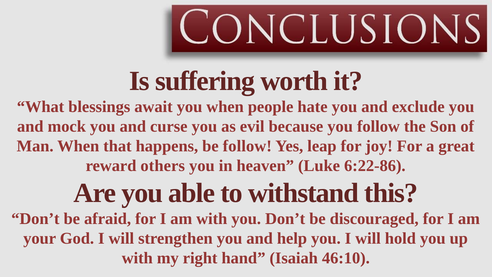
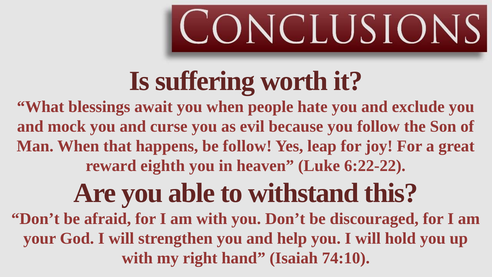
others: others -> eighth
6:22-86: 6:22-86 -> 6:22-22
46:10: 46:10 -> 74:10
